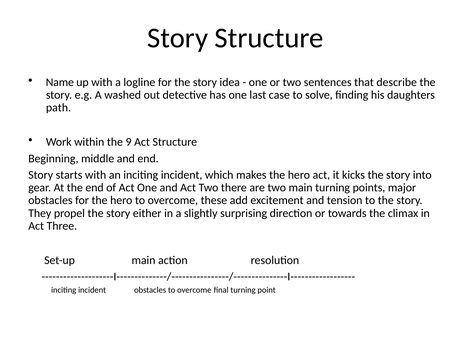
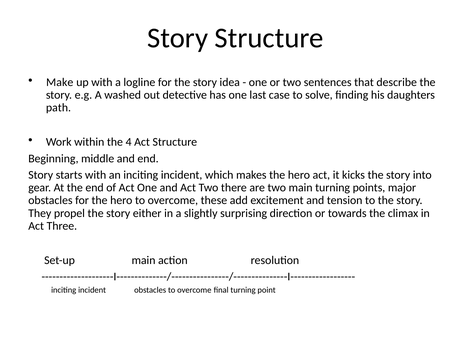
Name: Name -> Make
9: 9 -> 4
